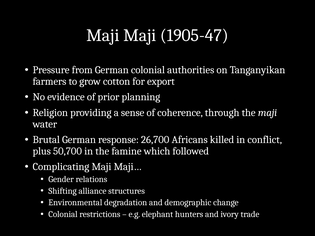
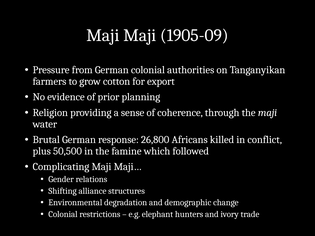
1905-47: 1905-47 -> 1905-09
26,700: 26,700 -> 26,800
50,700: 50,700 -> 50,500
